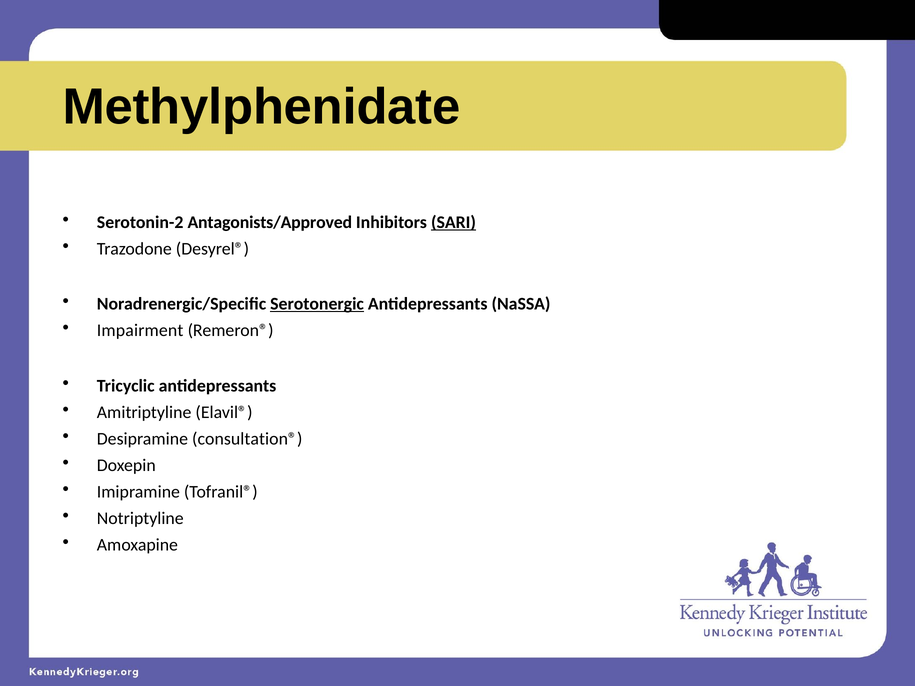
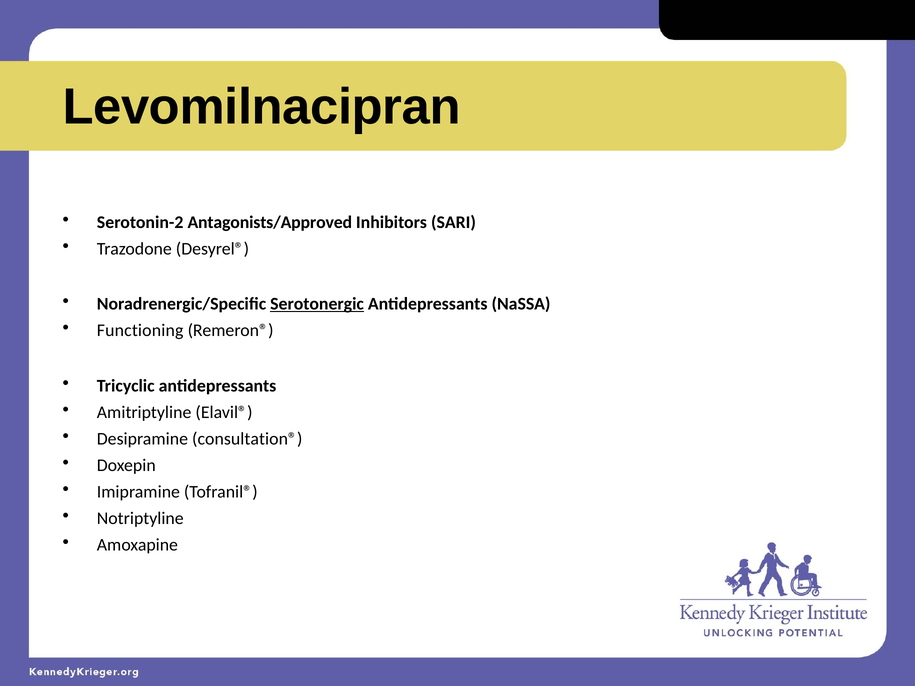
Methylphenidate: Methylphenidate -> Levomilnacipran
SARI underline: present -> none
Impairment: Impairment -> Functioning
